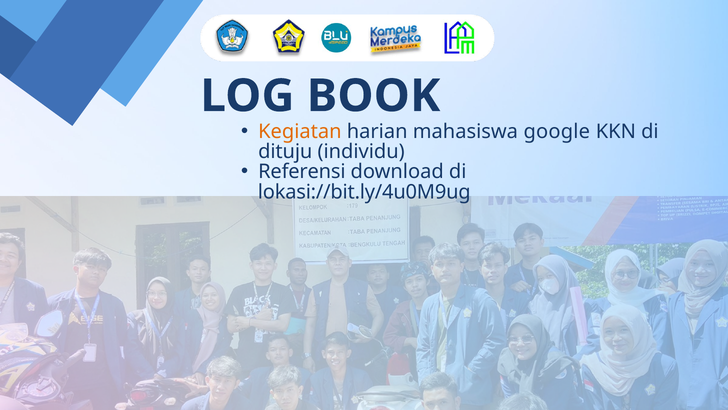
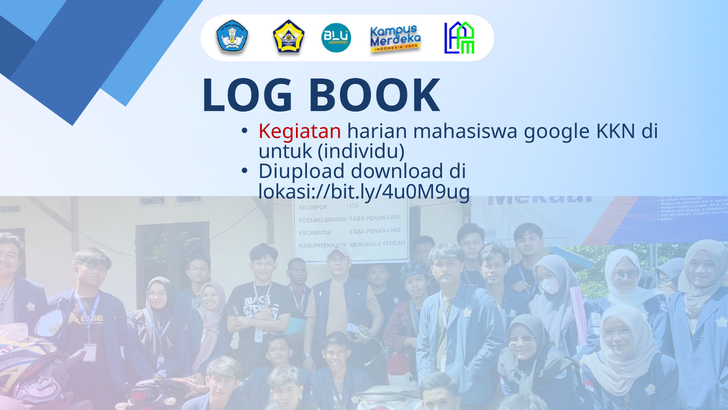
Kegiatan colour: orange -> red
dituju: dituju -> untuk
Referensi: Referensi -> Diupload
